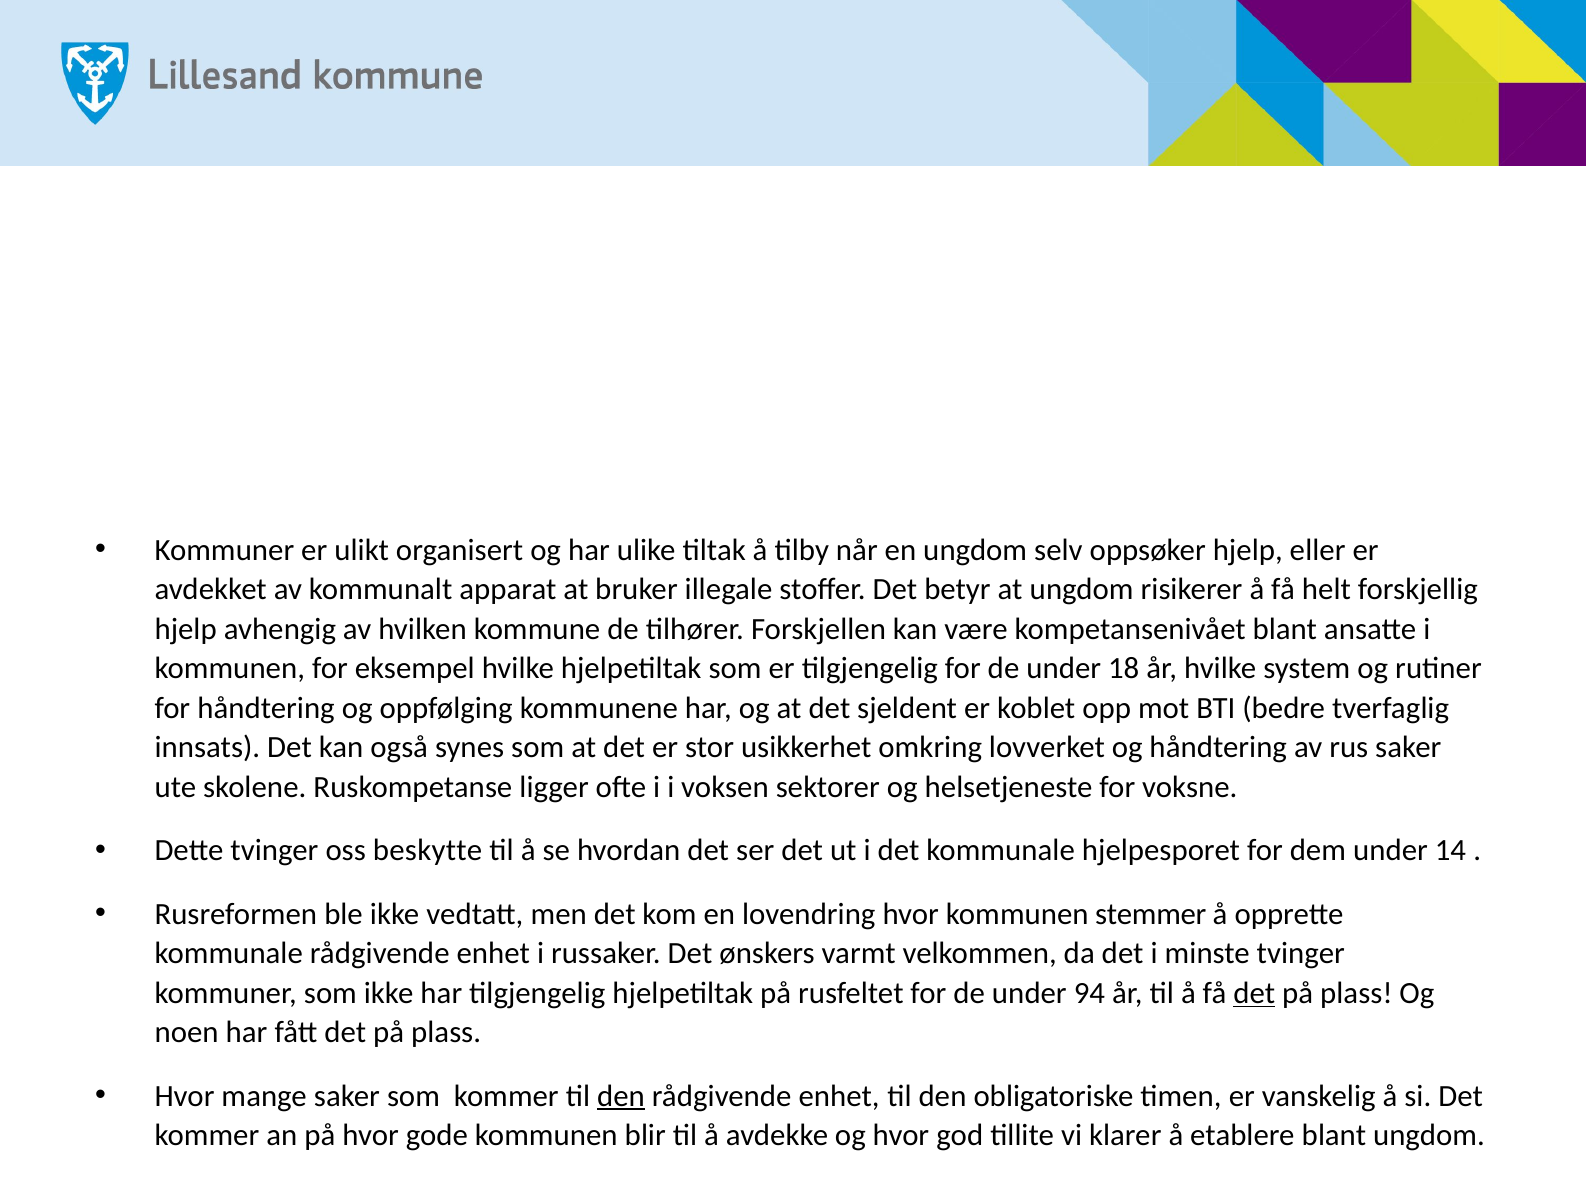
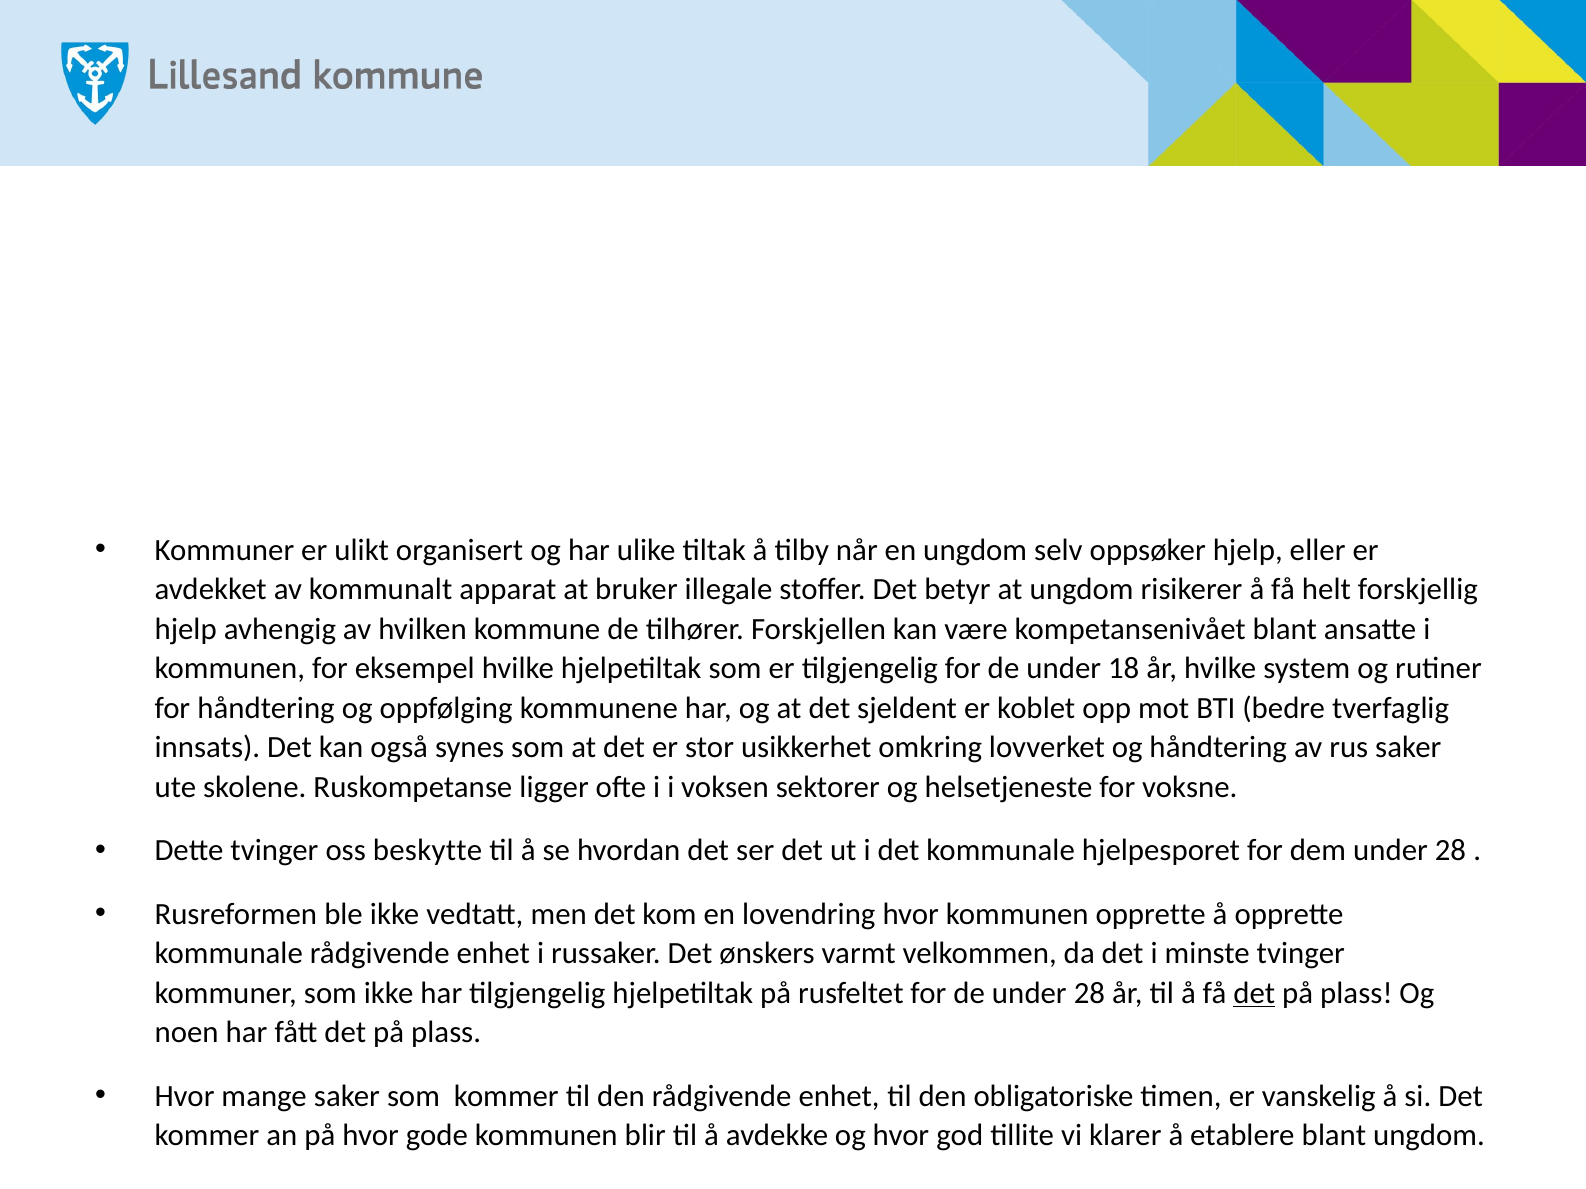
dem under 14: 14 -> 28
kommunen stemmer: stemmer -> opprette
de under 94: 94 -> 28
den at (621, 1097) underline: present -> none
